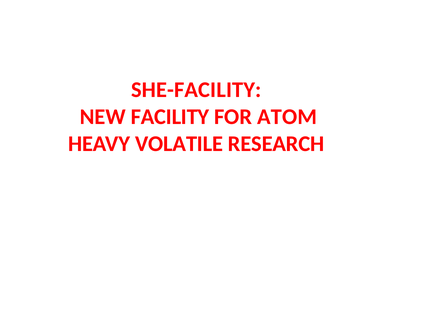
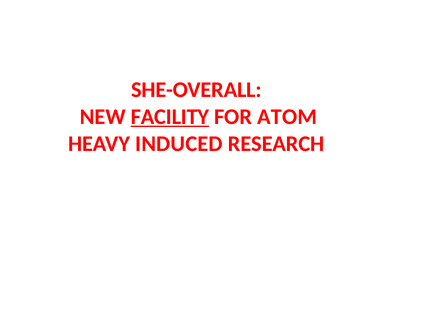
SHE-FACILITY: SHE-FACILITY -> SHE-OVERALL
FACILITY underline: none -> present
VOLATILE: VOLATILE -> INDUCED
